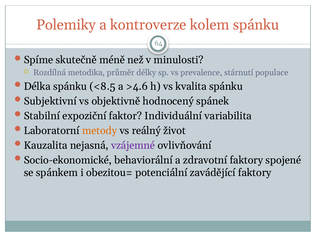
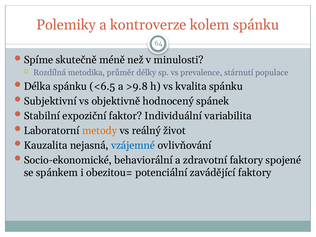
<8.5: <8.5 -> <6.5
>4.6: >4.6 -> >9.8
vzájemné colour: purple -> blue
